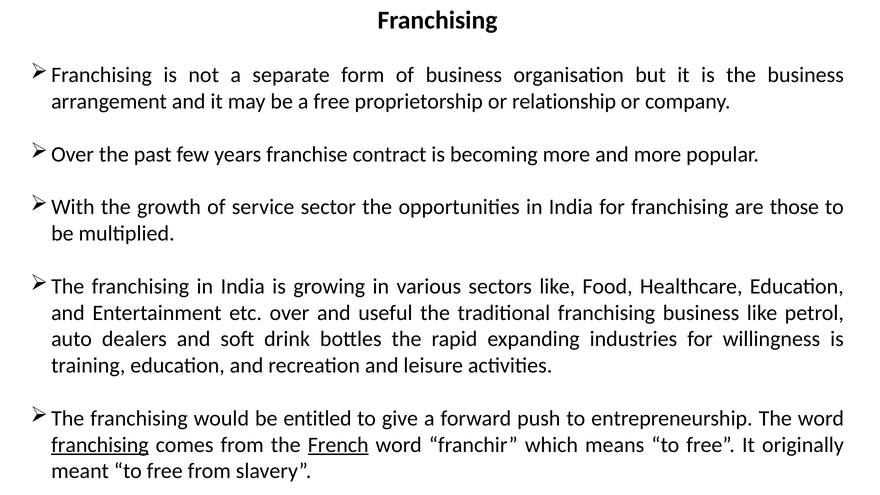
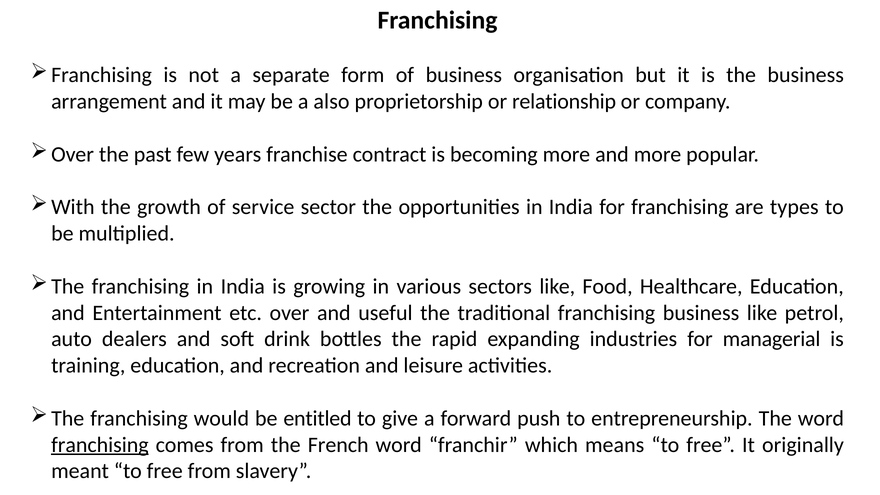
a free: free -> also
those: those -> types
willingness: willingness -> managerial
French underline: present -> none
